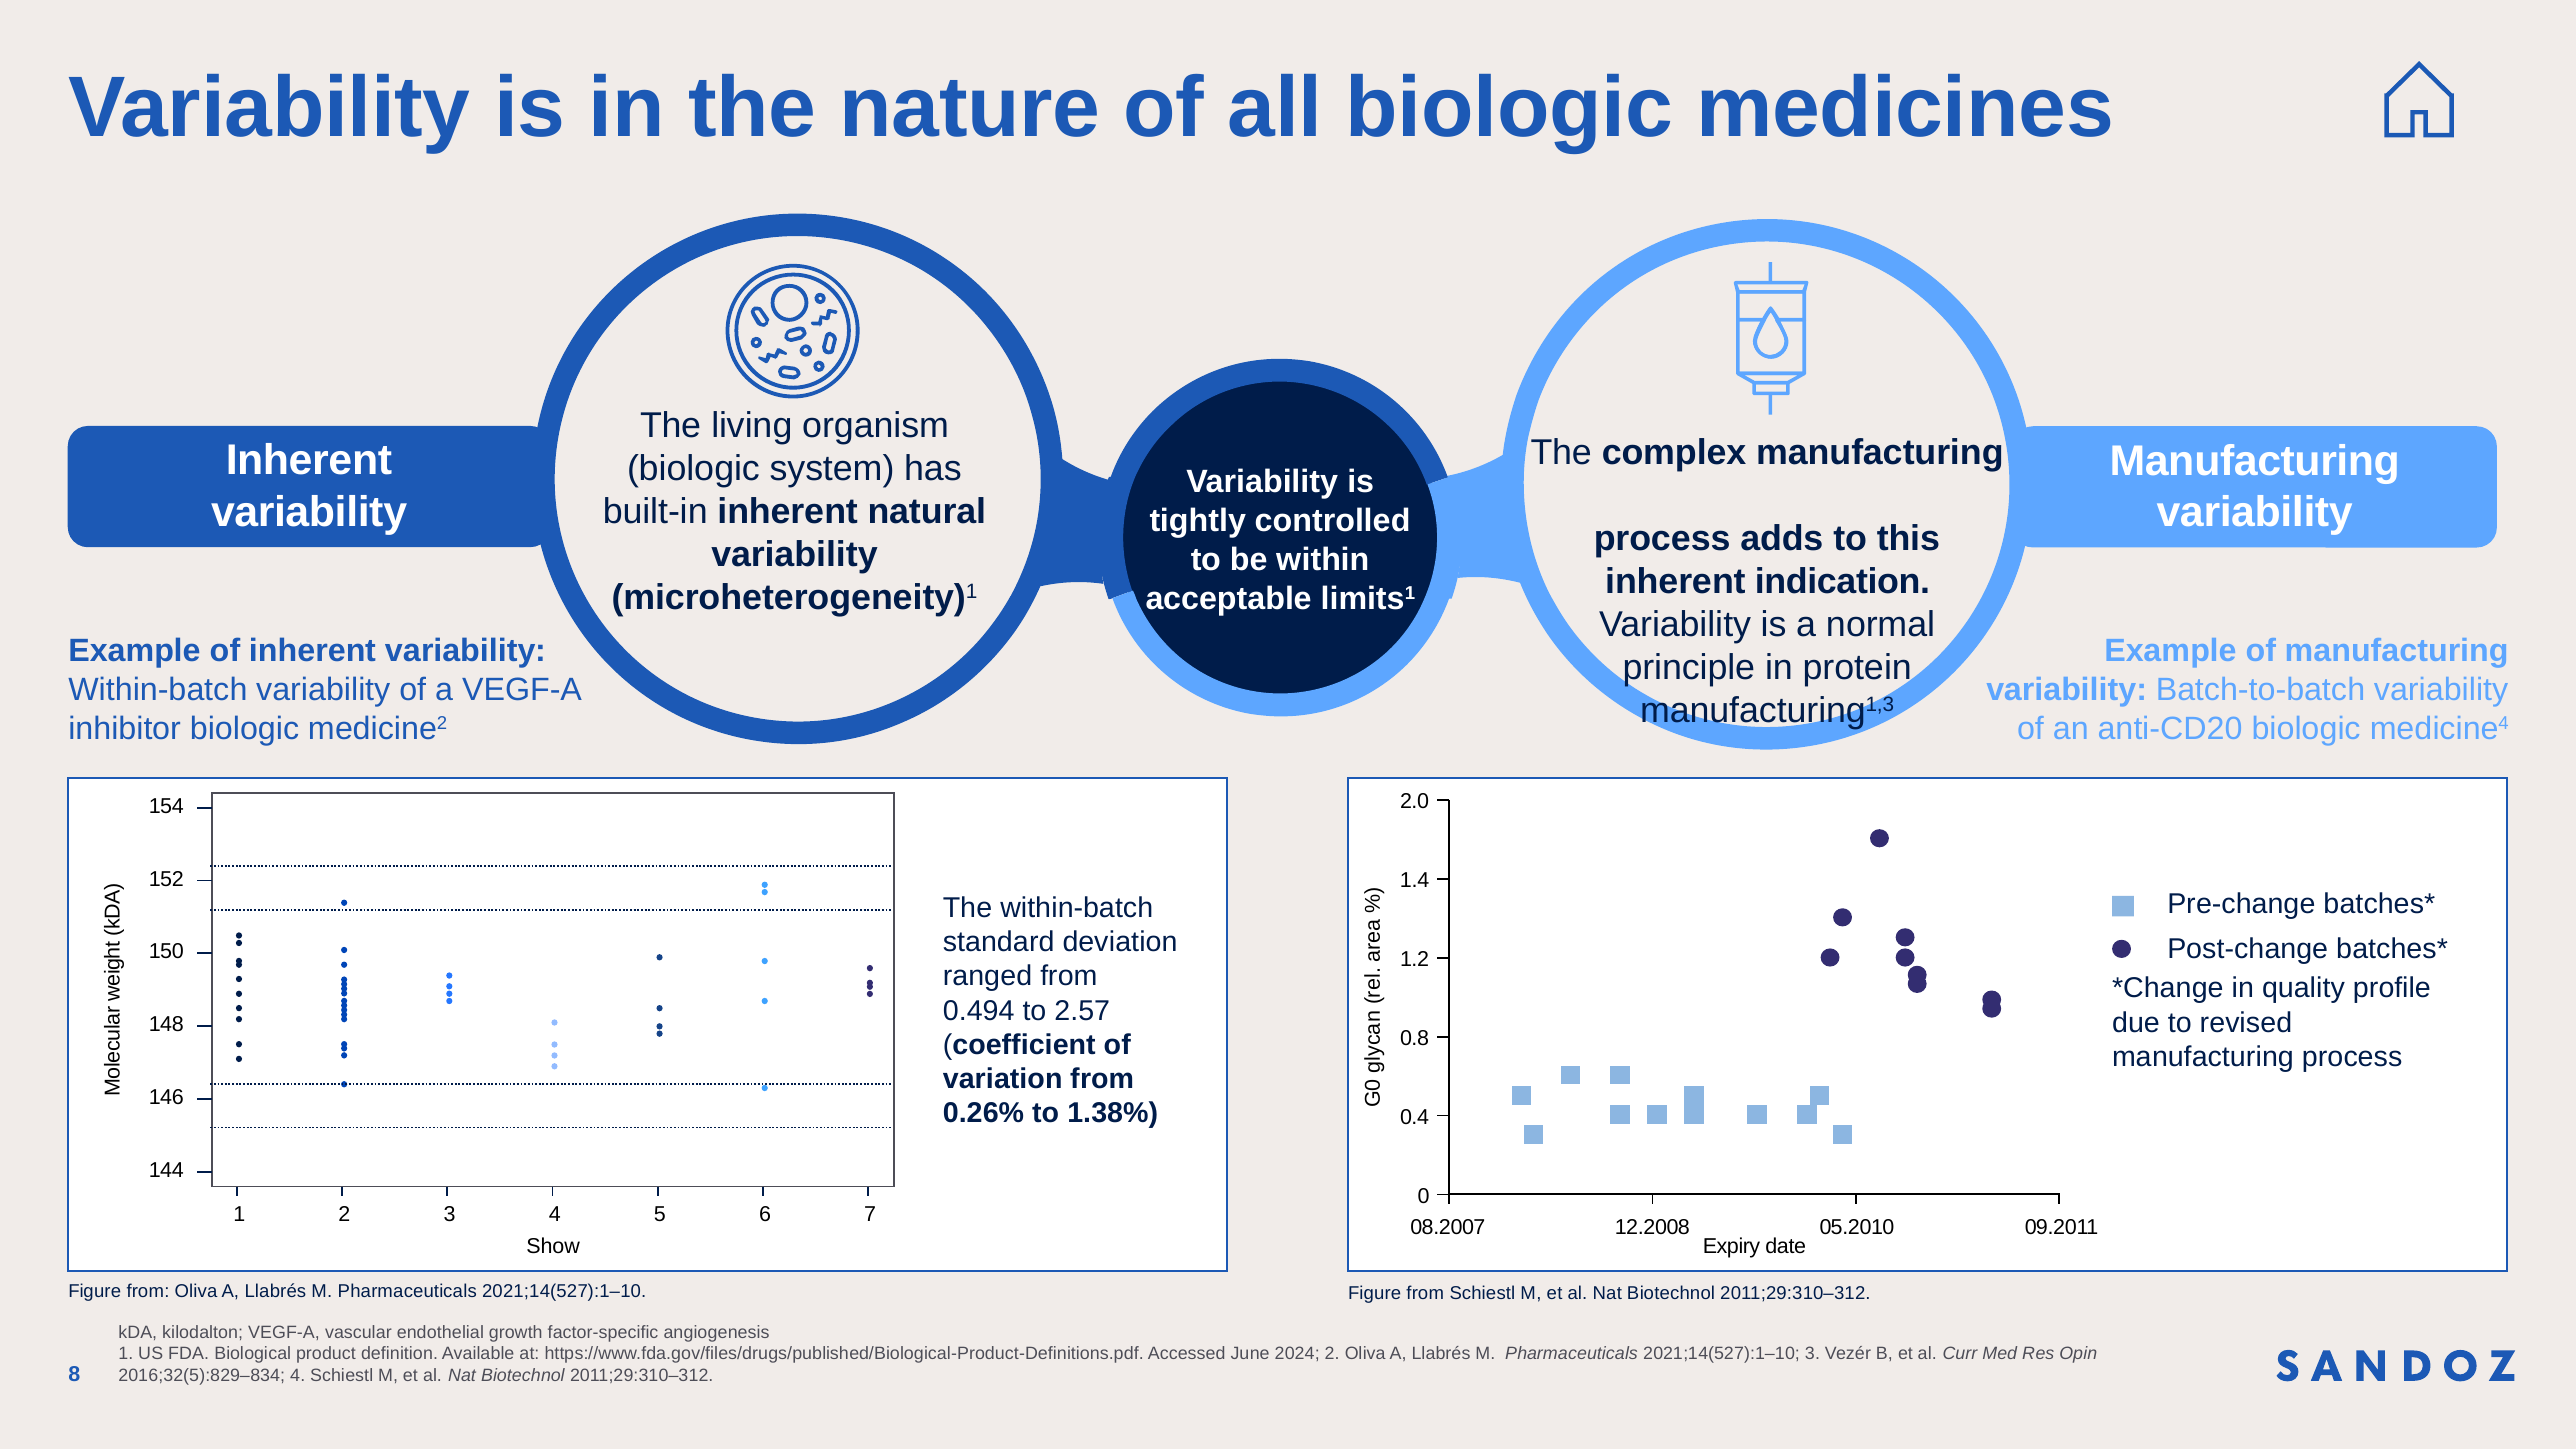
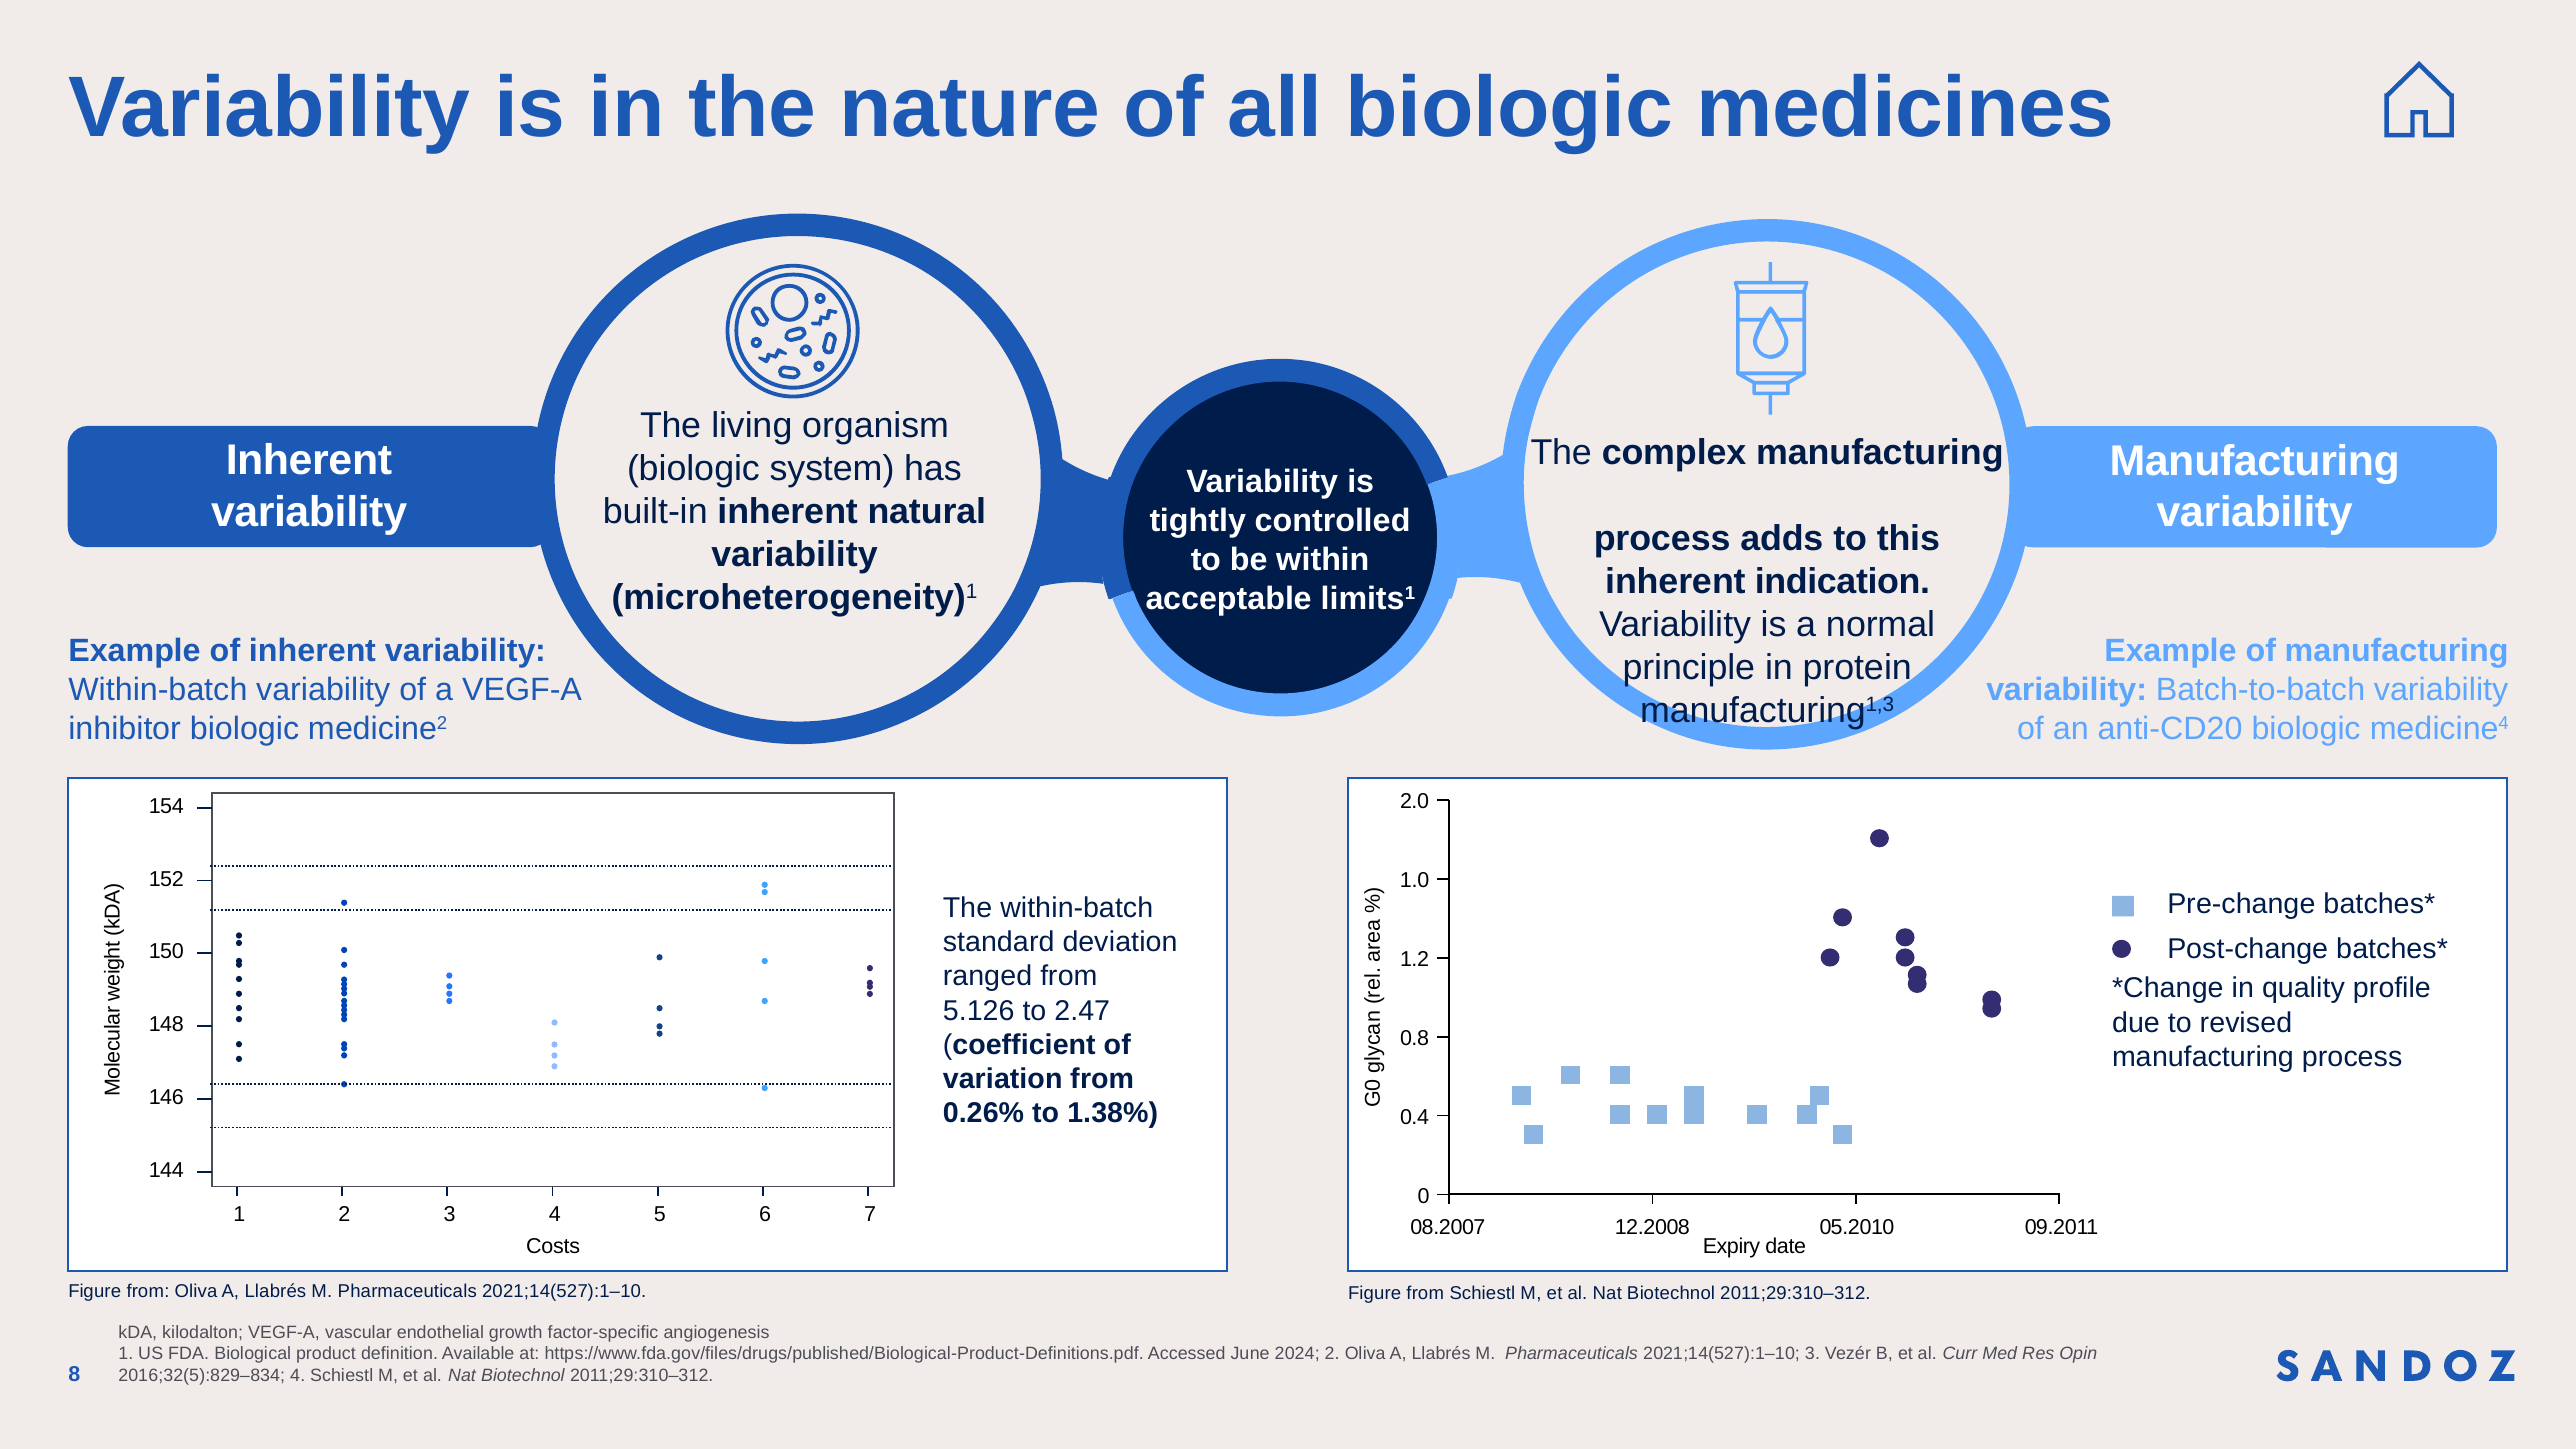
1.4: 1.4 -> 1.0
0.494: 0.494 -> 5.126
2.57: 2.57 -> 2.47
Show: Show -> Costs
